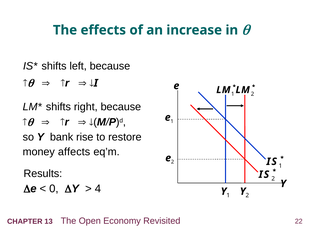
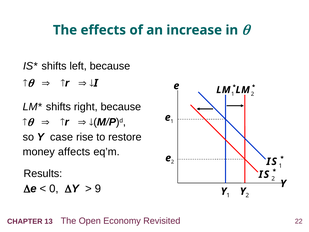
bank: bank -> case
4: 4 -> 9
